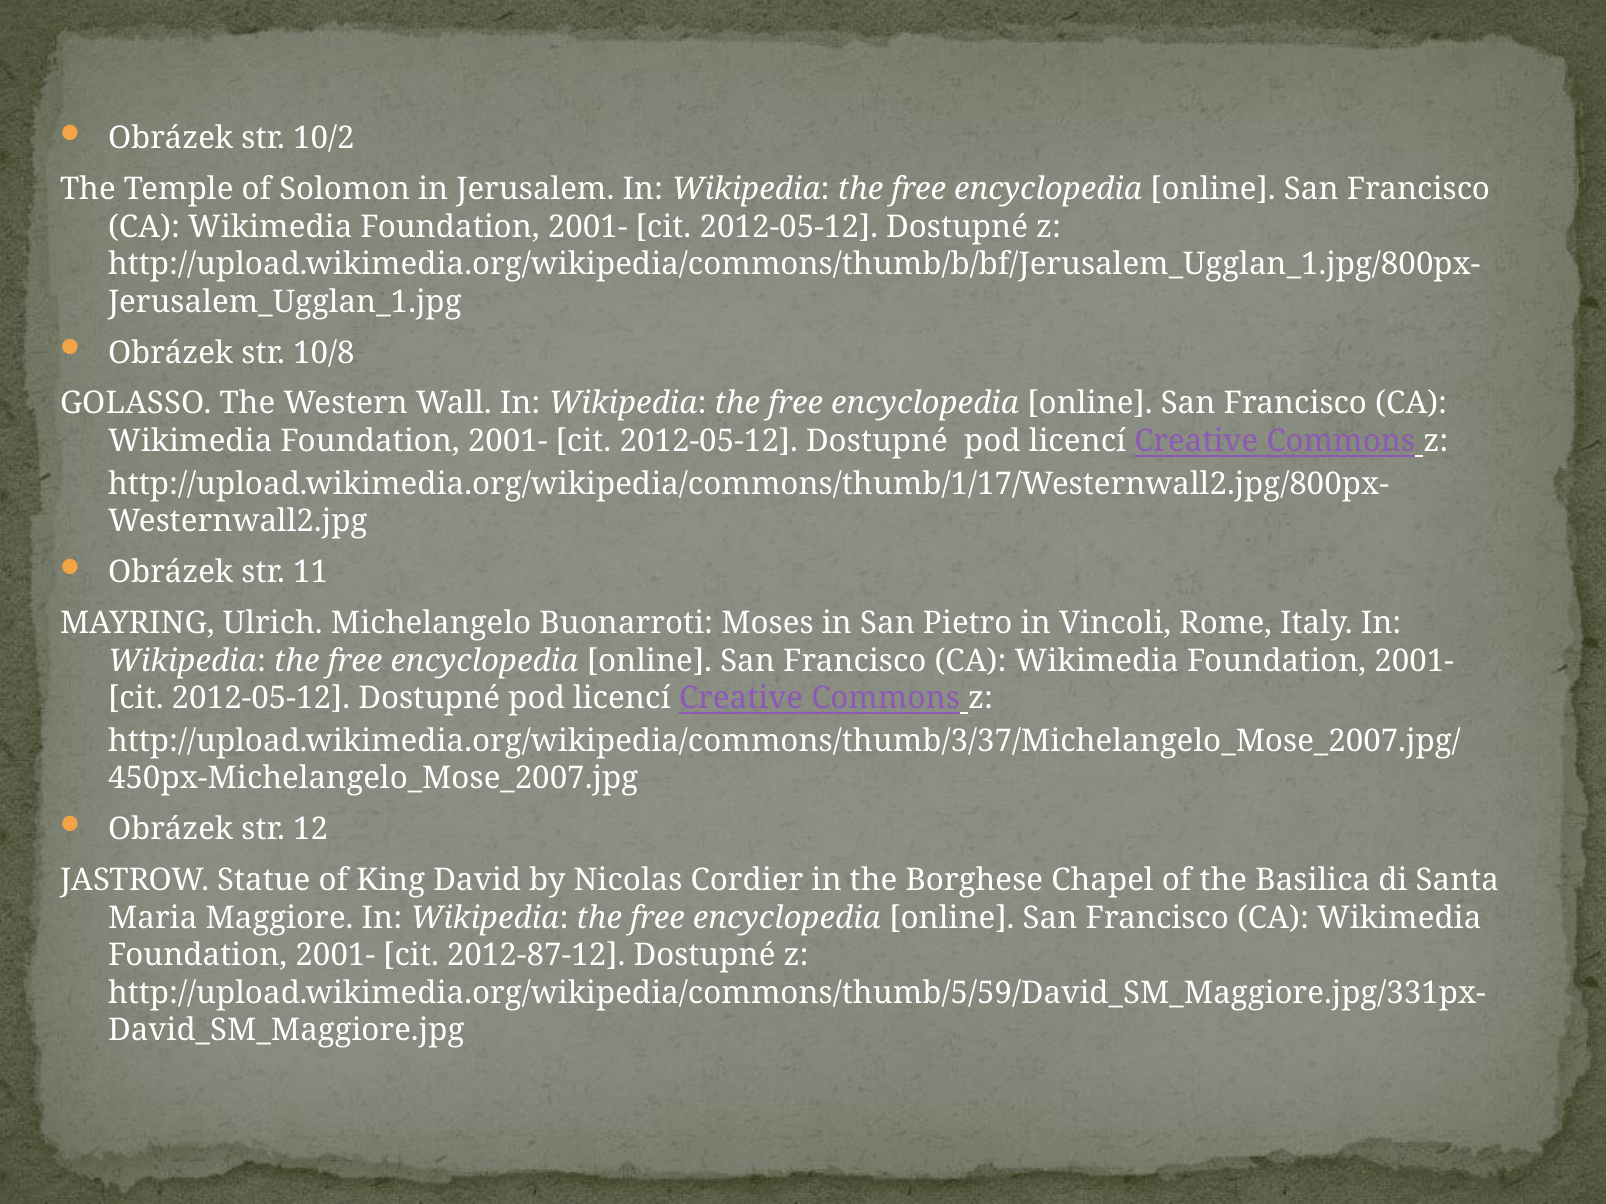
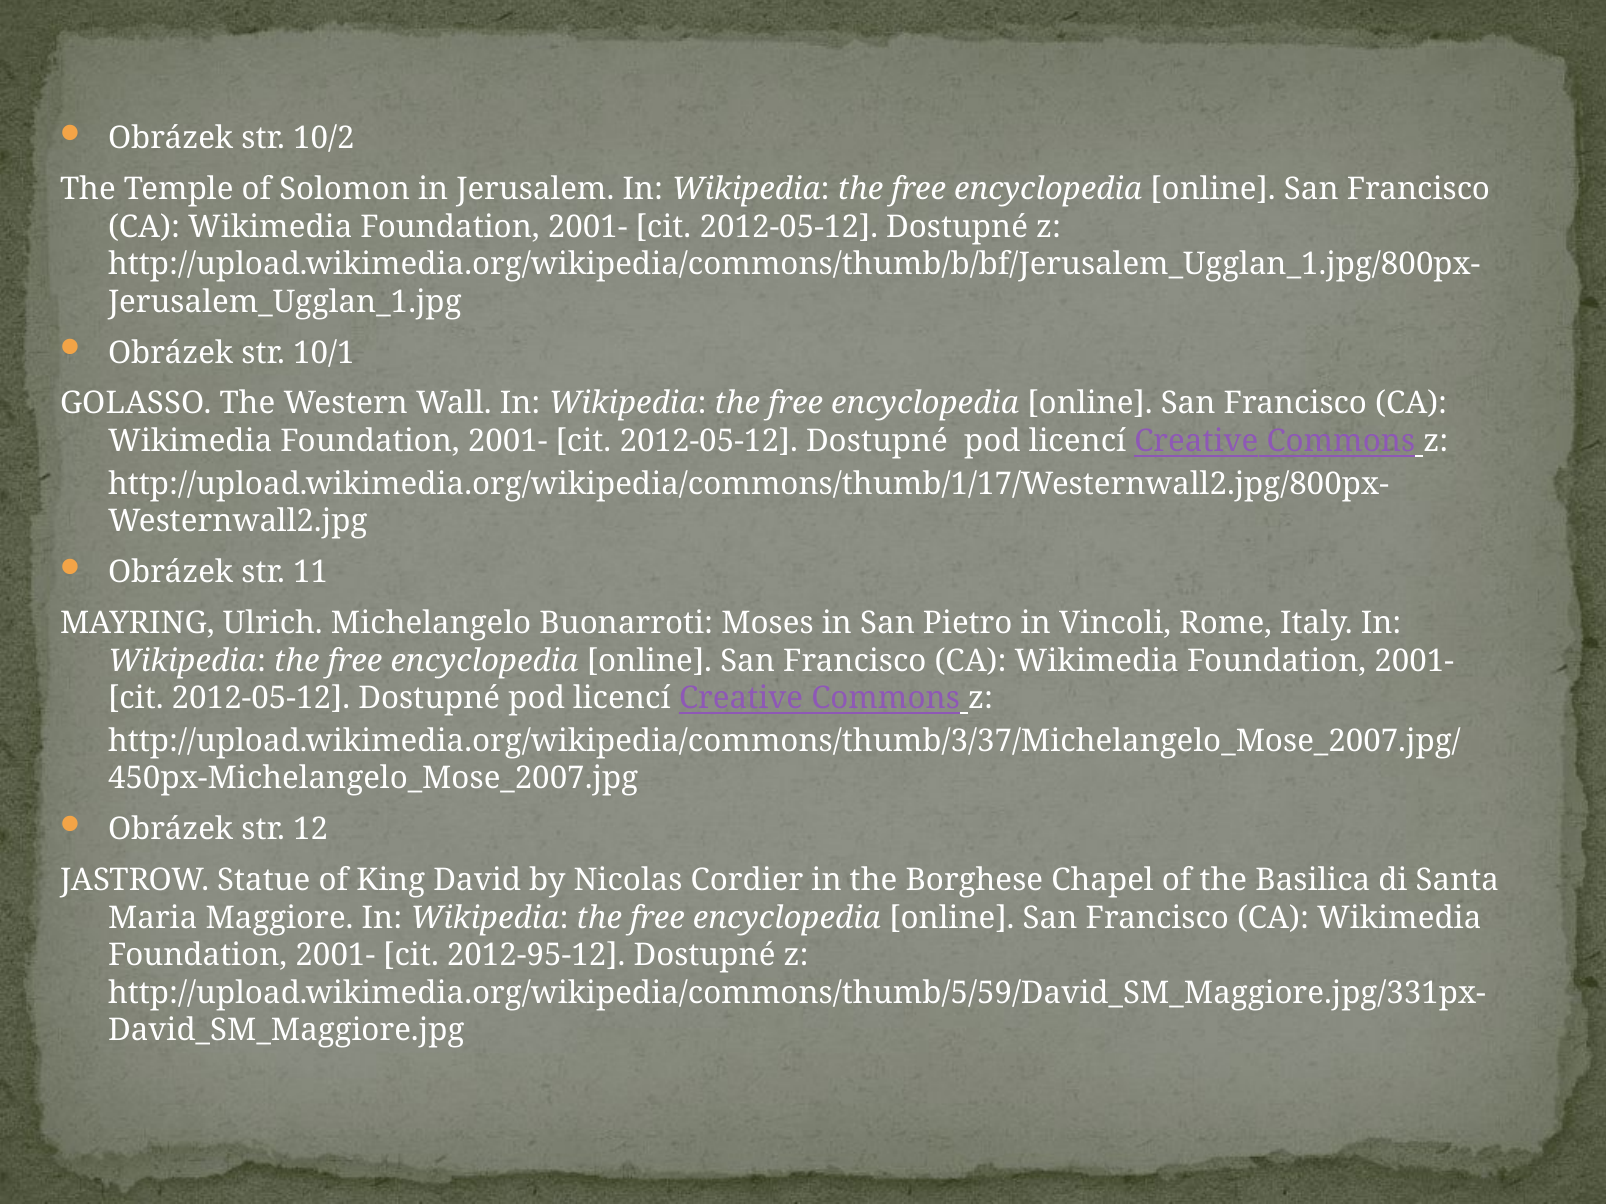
10/8: 10/8 -> 10/1
2012-87-12: 2012-87-12 -> 2012-95-12
